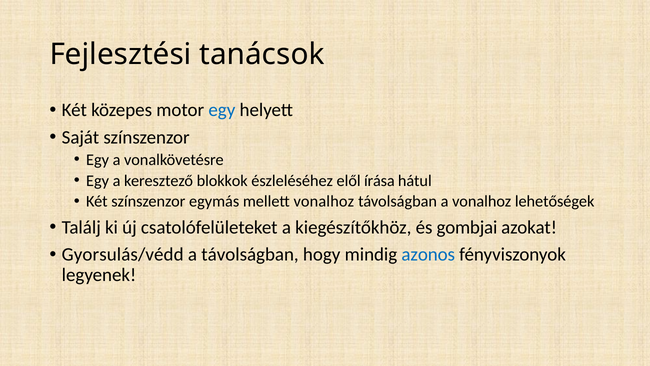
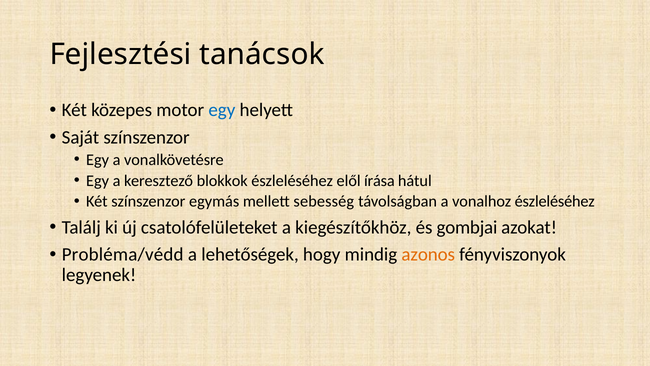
mellett vonalhoz: vonalhoz -> sebesség
vonalhoz lehetőségek: lehetőségek -> észleléséhez
Gyorsulás/védd: Gyorsulás/védd -> Probléma/védd
a távolságban: távolságban -> lehetőségek
azonos colour: blue -> orange
